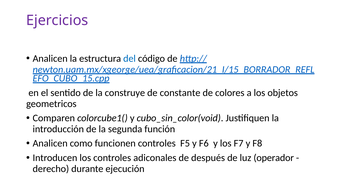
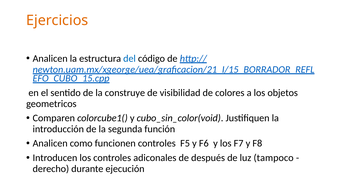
Ejercicios colour: purple -> orange
constante: constante -> visibilidad
operador: operador -> tampoco
